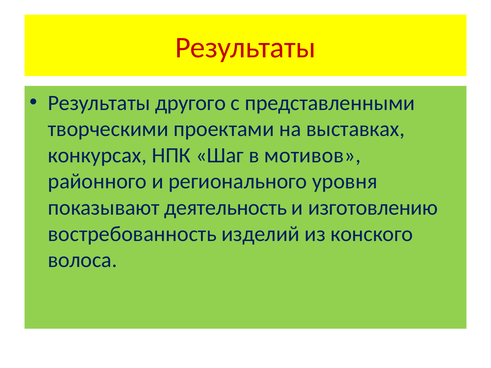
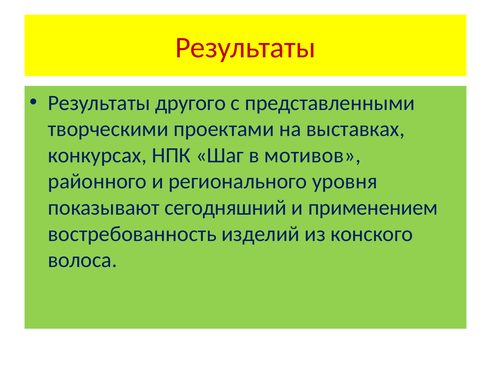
деятельность: деятельность -> сегодняшний
изготовлению: изготовлению -> применением
